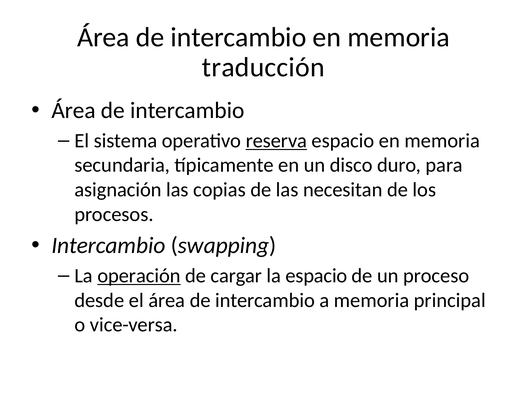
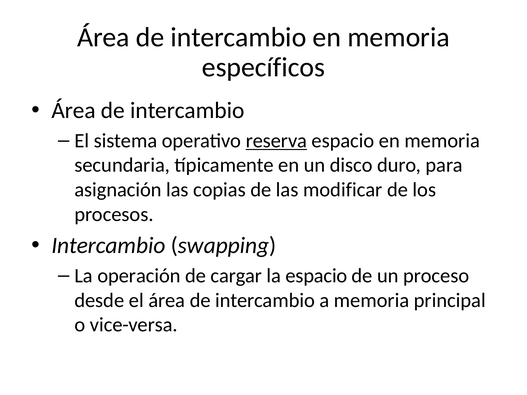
traducción: traducción -> específicos
necesitan: necesitan -> modificar
operación underline: present -> none
